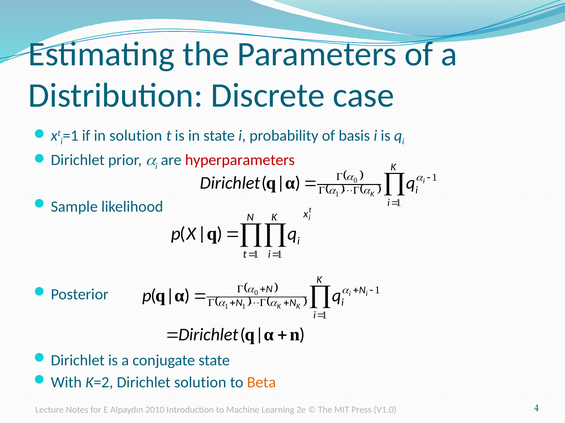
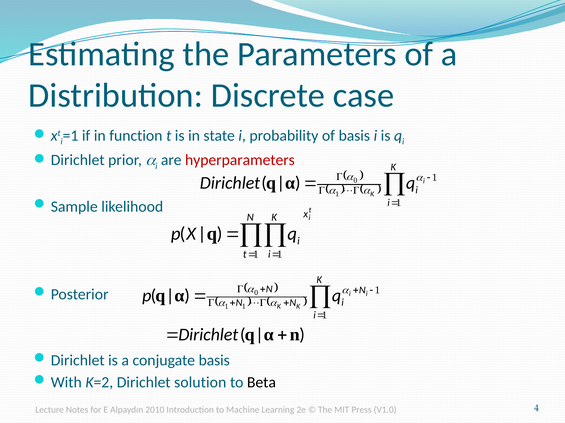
in solution: solution -> function
conjugate state: state -> basis
Beta colour: orange -> black
